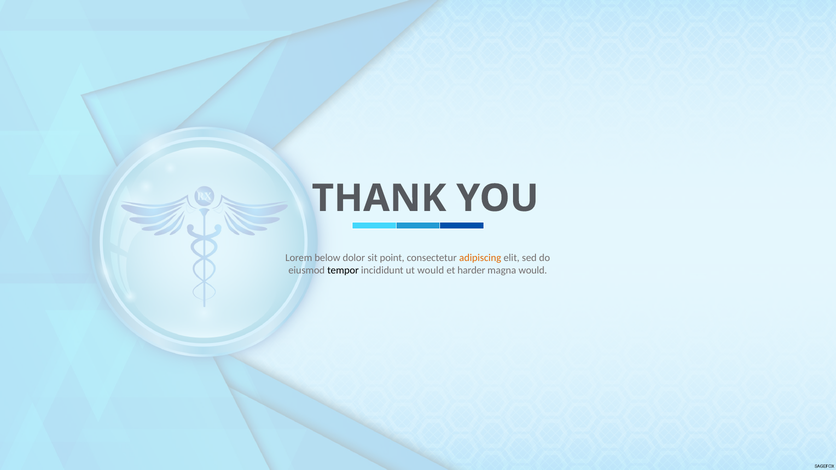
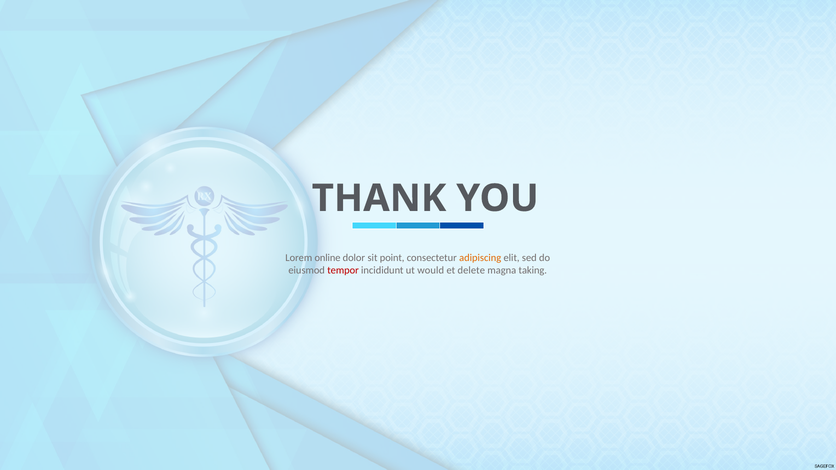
below: below -> online
tempor colour: black -> red
harder: harder -> delete
magna would: would -> taking
